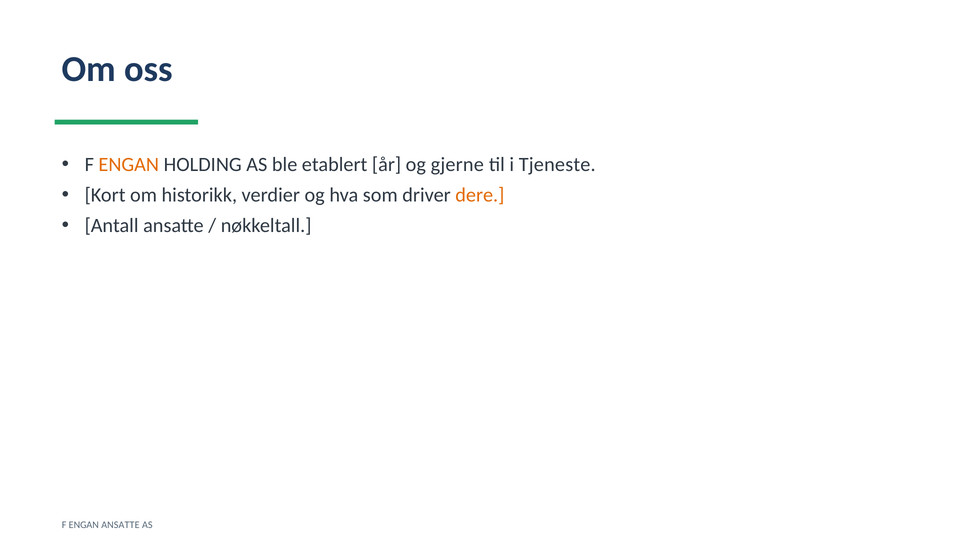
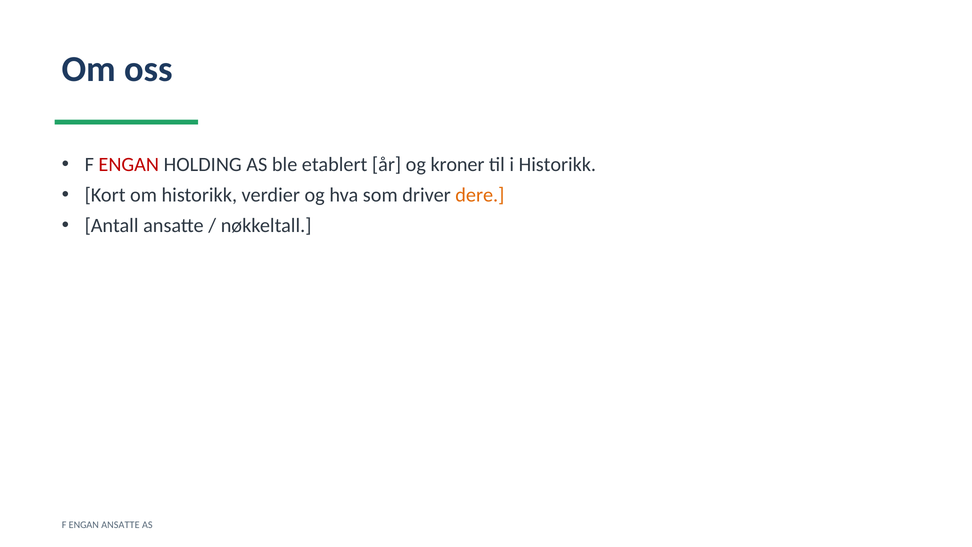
ENGAN at (129, 165) colour: orange -> red
gjerne: gjerne -> kroner
i Tjeneste: Tjeneste -> Historikk
